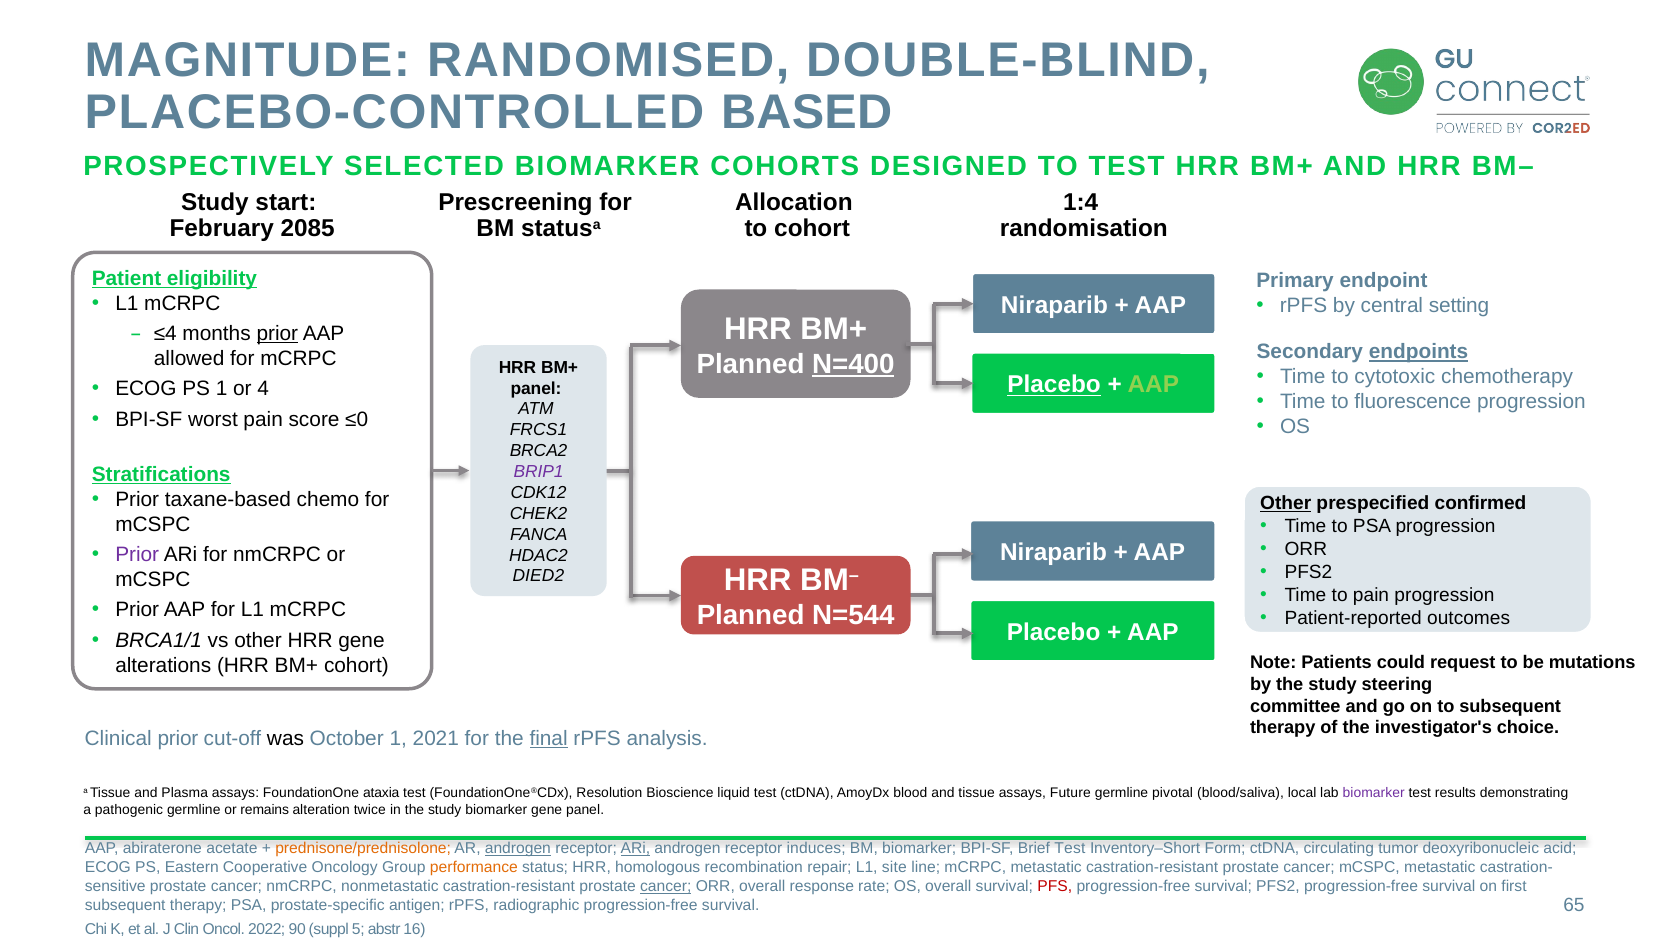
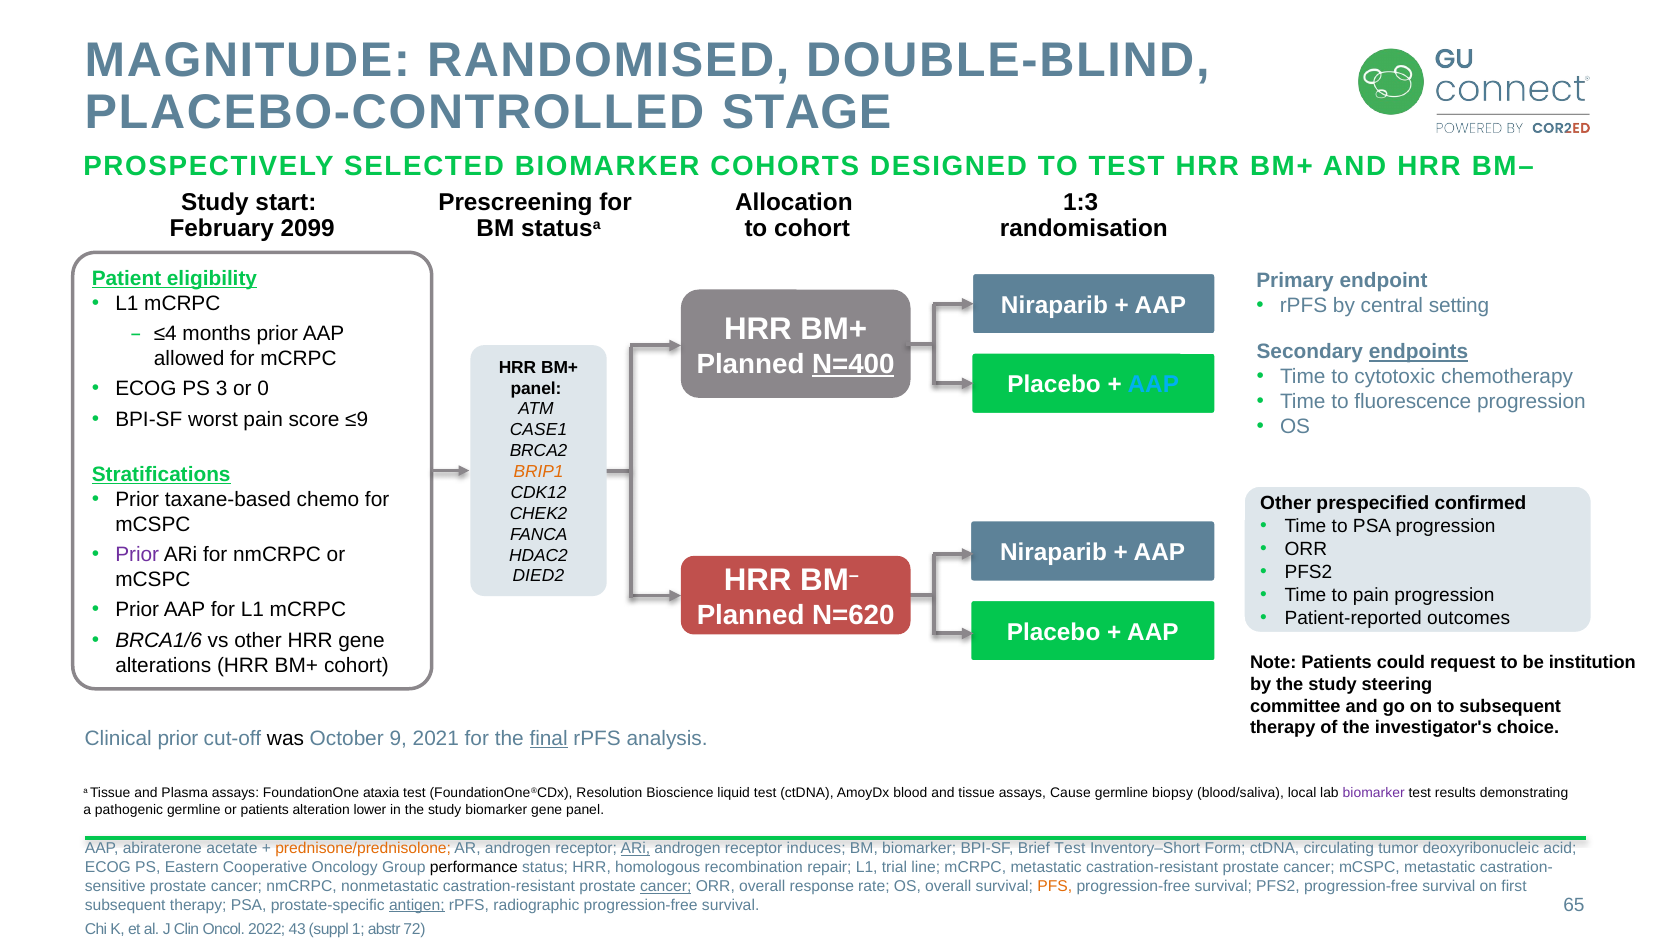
BASED: BASED -> STAGE
1:4: 1:4 -> 1:3
2085: 2085 -> 2099
prior at (277, 334) underline: present -> none
Placebo at (1054, 385) underline: present -> none
AAP at (1153, 385) colour: light green -> light blue
PS 1: 1 -> 3
4: 4 -> 0
≤0: ≤0 -> ≤9
FRCS1: FRCS1 -> CASE1
BRIP1 colour: purple -> orange
Other at (1286, 503) underline: present -> none
N=544: N=544 -> N=620
BRCA1/1: BRCA1/1 -> BRCA1/6
mutations: mutations -> institution
October 1: 1 -> 9
Future: Future -> Cause
pivotal: pivotal -> biopsy
or remains: remains -> patients
twice: twice -> lower
androgen at (518, 849) underline: present -> none
performance colour: orange -> black
site: site -> trial
PFS colour: red -> orange
antigen underline: none -> present
90: 90 -> 43
5: 5 -> 1
16: 16 -> 72
